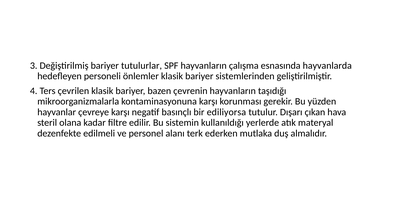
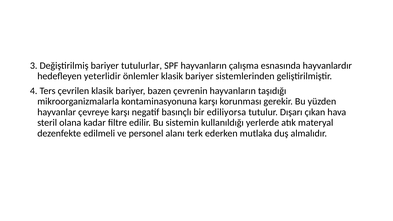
hayvanlarda: hayvanlarda -> hayvanlardır
personeli: personeli -> yeterlidir
